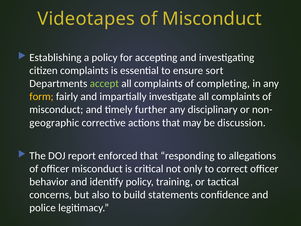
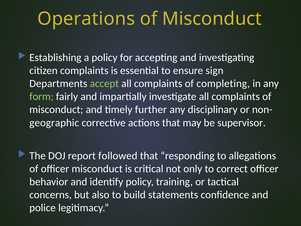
Videotapes: Videotapes -> Operations
sort: sort -> sign
form colour: yellow -> light green
discussion: discussion -> supervisor
enforced: enforced -> followed
